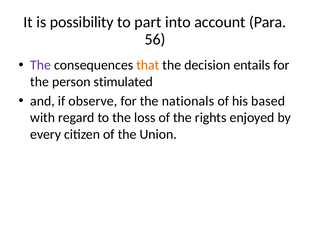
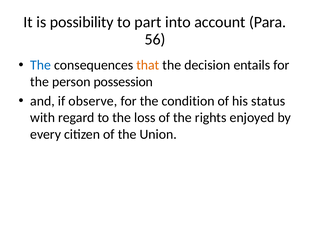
The at (41, 65) colour: purple -> blue
stimulated: stimulated -> possession
nationals: nationals -> condition
based: based -> status
